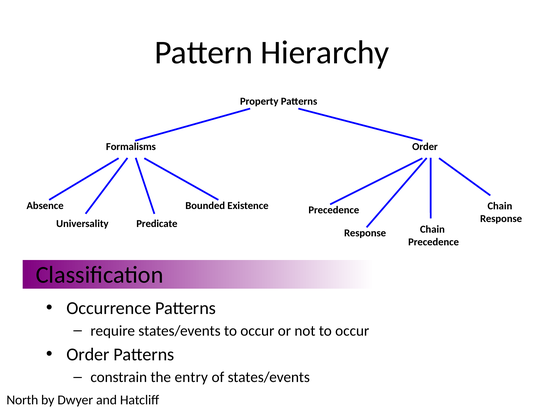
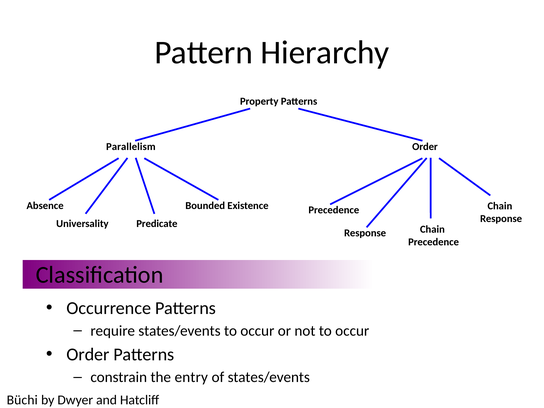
Formalisms: Formalisms -> Parallelism
North: North -> Büchi
